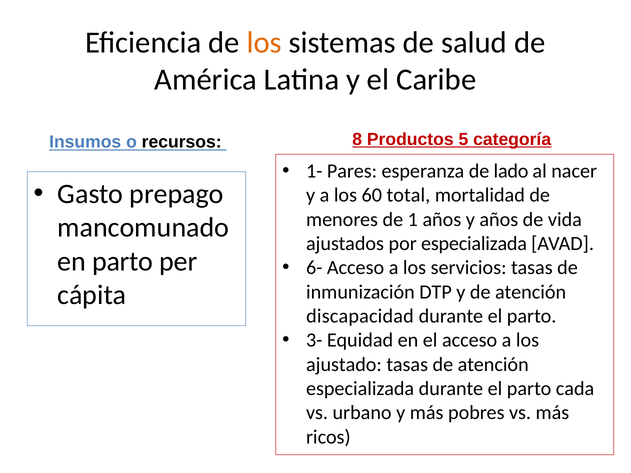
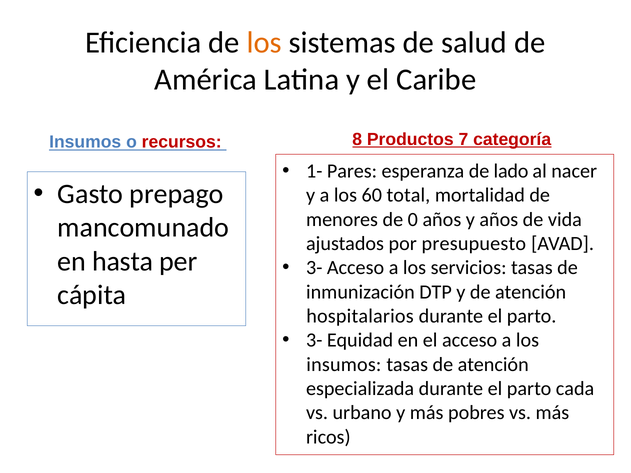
recursos colour: black -> red
5: 5 -> 7
1: 1 -> 0
por especializada: especializada -> presupuesto
en parto: parto -> hasta
6- at (314, 268): 6- -> 3-
discapacidad: discapacidad -> hospitalarios
ajustado at (344, 365): ajustado -> insumos
